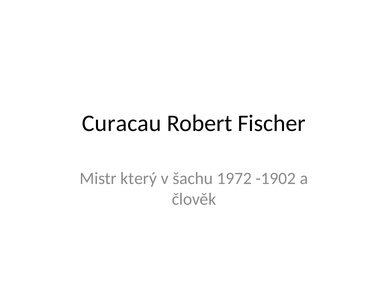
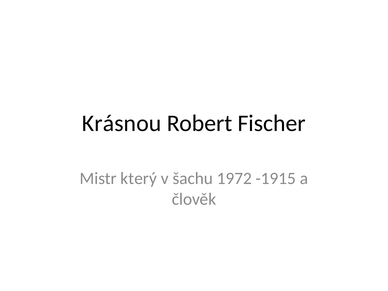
Curacau: Curacau -> Krásnou
-1902: -1902 -> -1915
